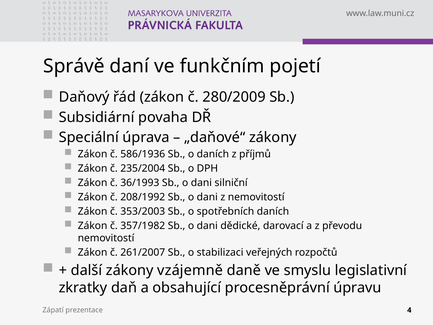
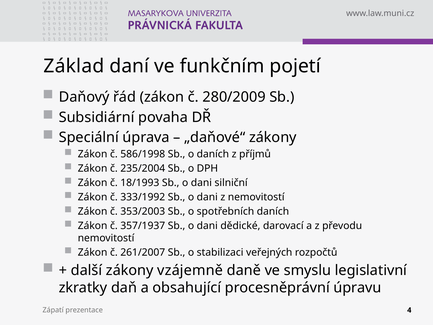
Správě: Správě -> Základ
586/1936: 586/1936 -> 586/1998
36/1993: 36/1993 -> 18/1993
208/1992: 208/1992 -> 333/1992
357/1982: 357/1982 -> 357/1937
